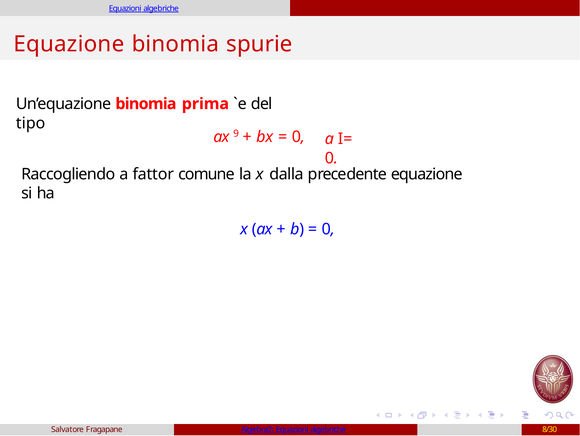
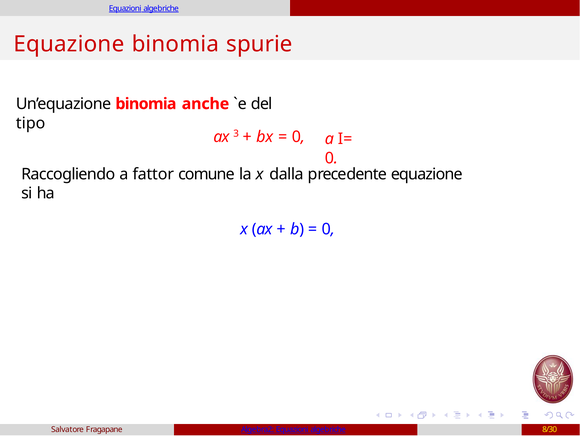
prima: prima -> anche
9: 9 -> 3
